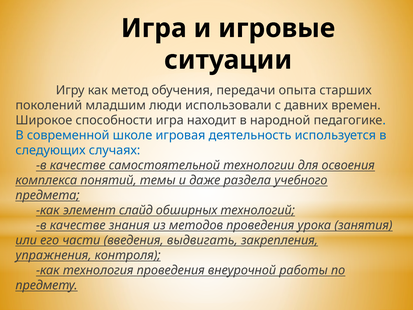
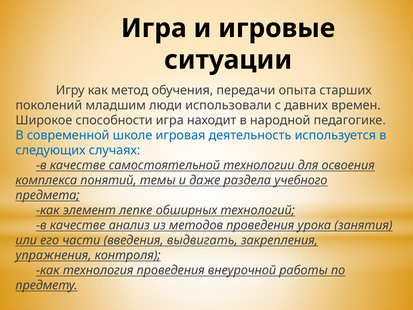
слайд: слайд -> лепке
знания: знания -> анализ
